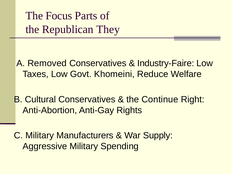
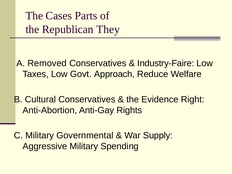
Focus: Focus -> Cases
Khomeini: Khomeini -> Approach
Continue: Continue -> Evidence
Manufacturers: Manufacturers -> Governmental
